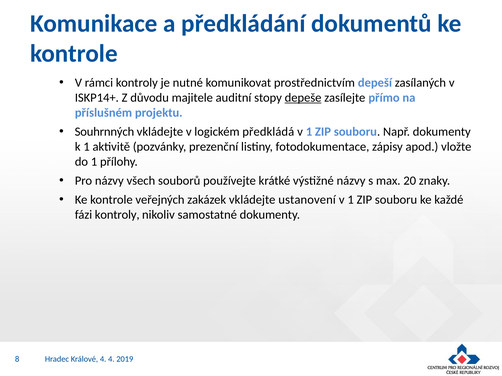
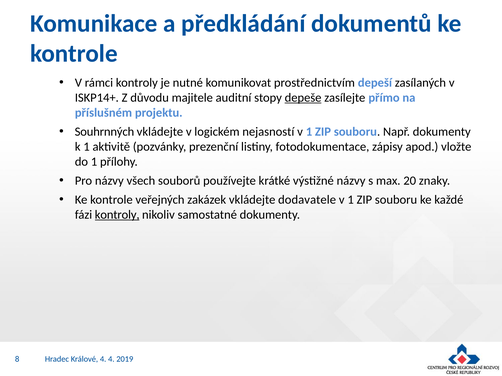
předkládá: předkládá -> nejasností
ustanovení: ustanovení -> dodavatele
kontroly at (117, 215) underline: none -> present
